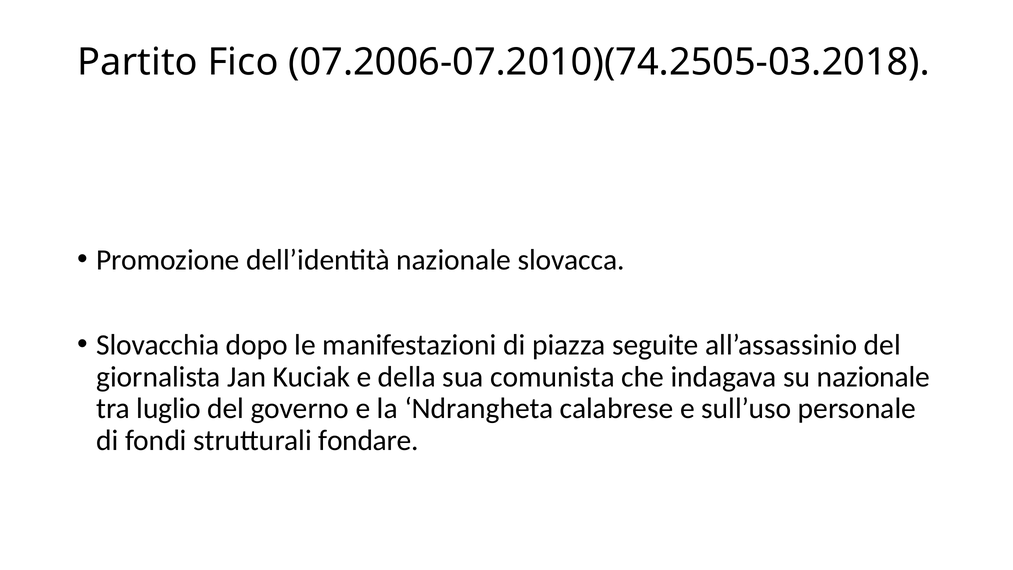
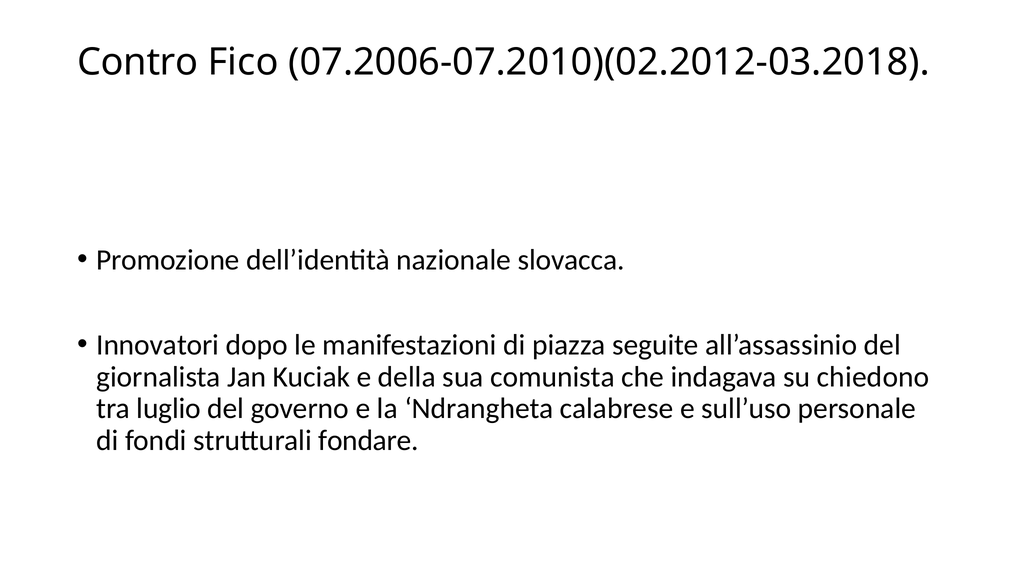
Partito: Partito -> Contro
07.2006-07.2010)(74.2505-03.2018: 07.2006-07.2010)(74.2505-03.2018 -> 07.2006-07.2010)(02.2012-03.2018
Slovacchia: Slovacchia -> Innovatori
su nazionale: nazionale -> chiedono
